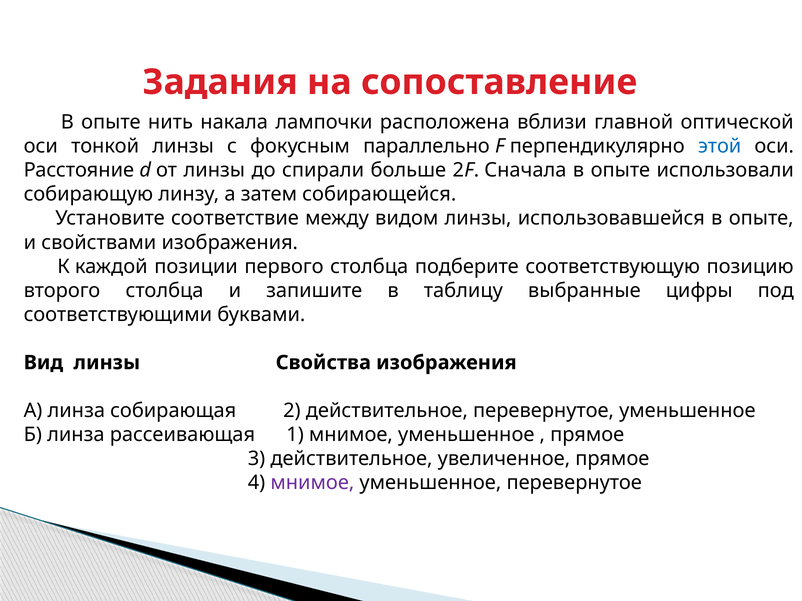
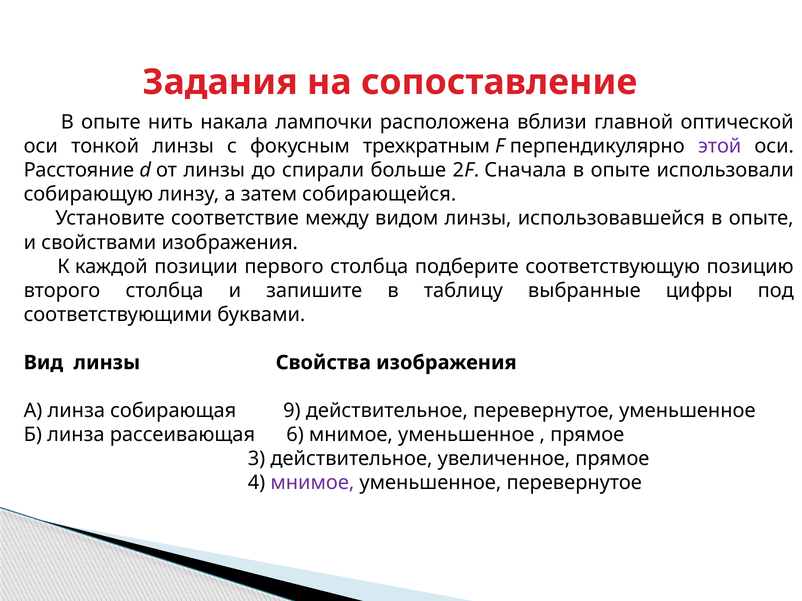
параллельно: параллельно -> трехкратным
этой colour: blue -> purple
2: 2 -> 9
1: 1 -> 6
